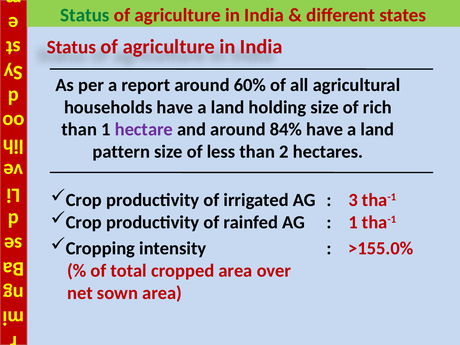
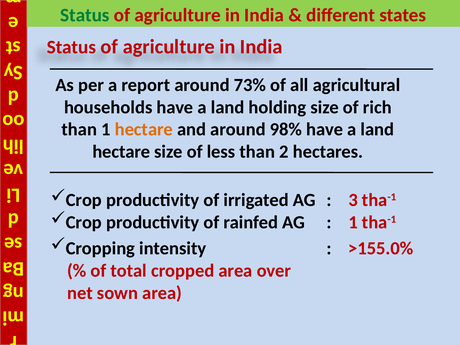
60%: 60% -> 73%
hectare at (144, 130) colour: purple -> orange
84%: 84% -> 98%
pattern at (121, 152): pattern -> hectare
